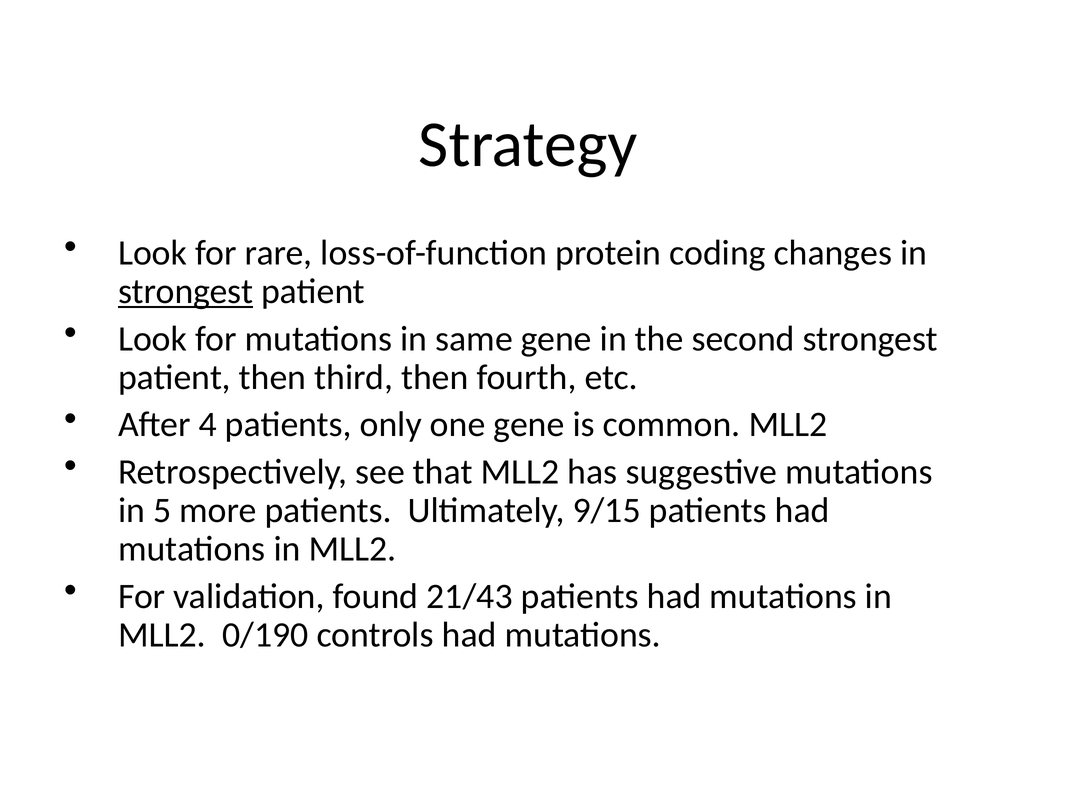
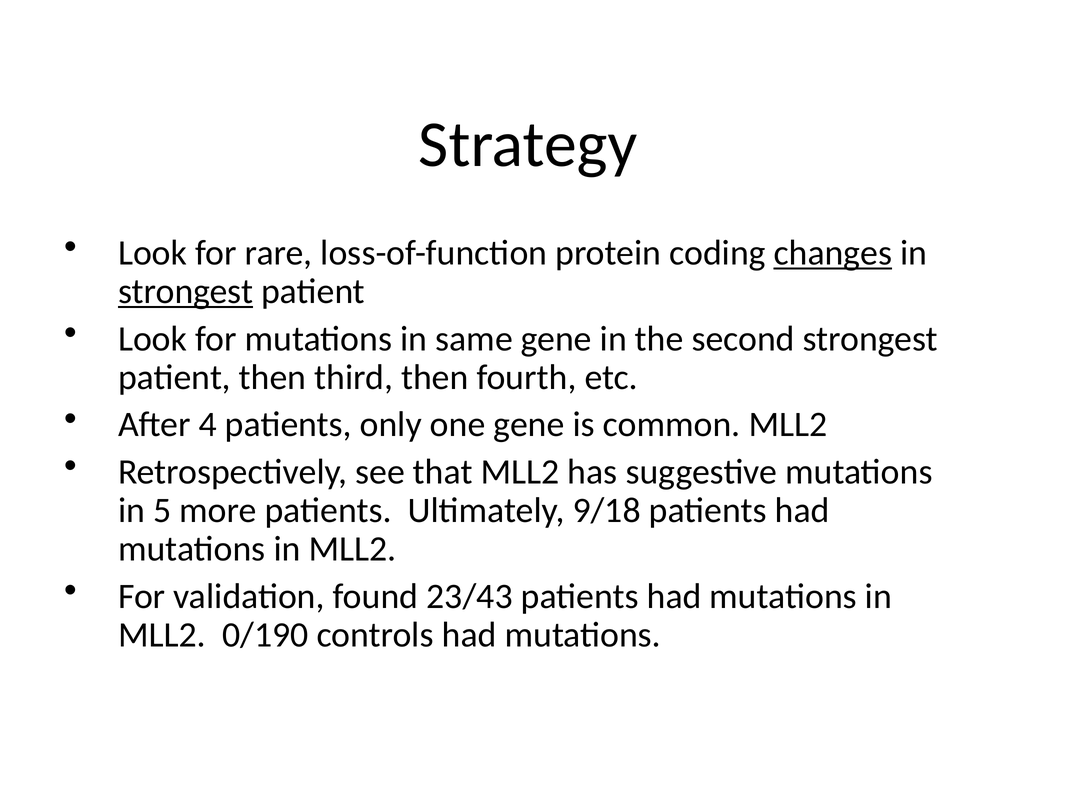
changes underline: none -> present
9/15: 9/15 -> 9/18
21/43: 21/43 -> 23/43
